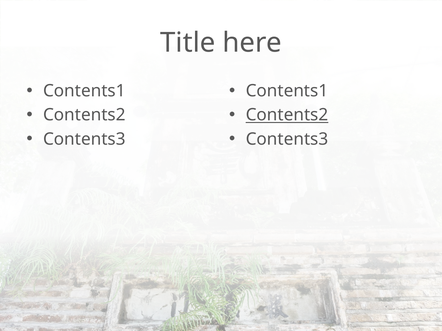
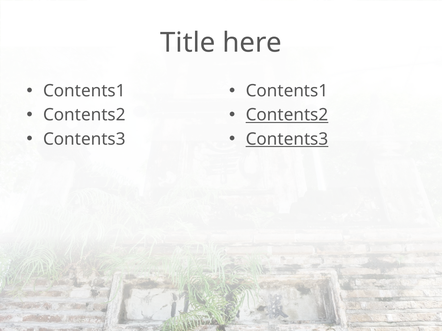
Contents3 at (287, 139) underline: none -> present
